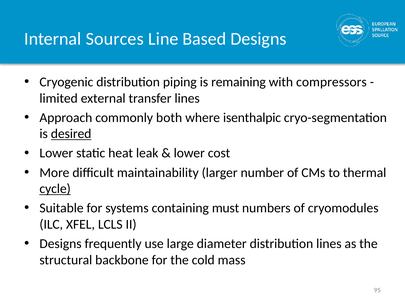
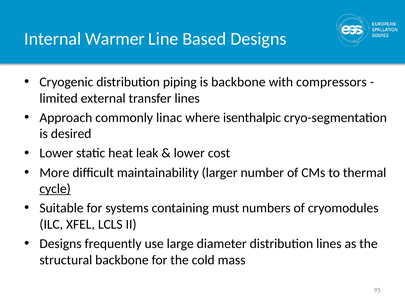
Sources: Sources -> Warmer
is remaining: remaining -> backbone
both: both -> linac
desired underline: present -> none
